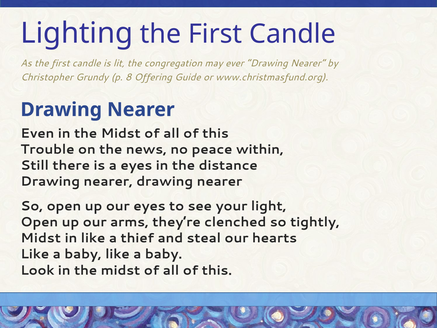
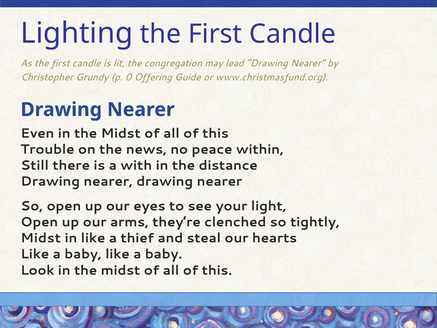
ever: ever -> lead
8: 8 -> 0
a eyes: eyes -> with
